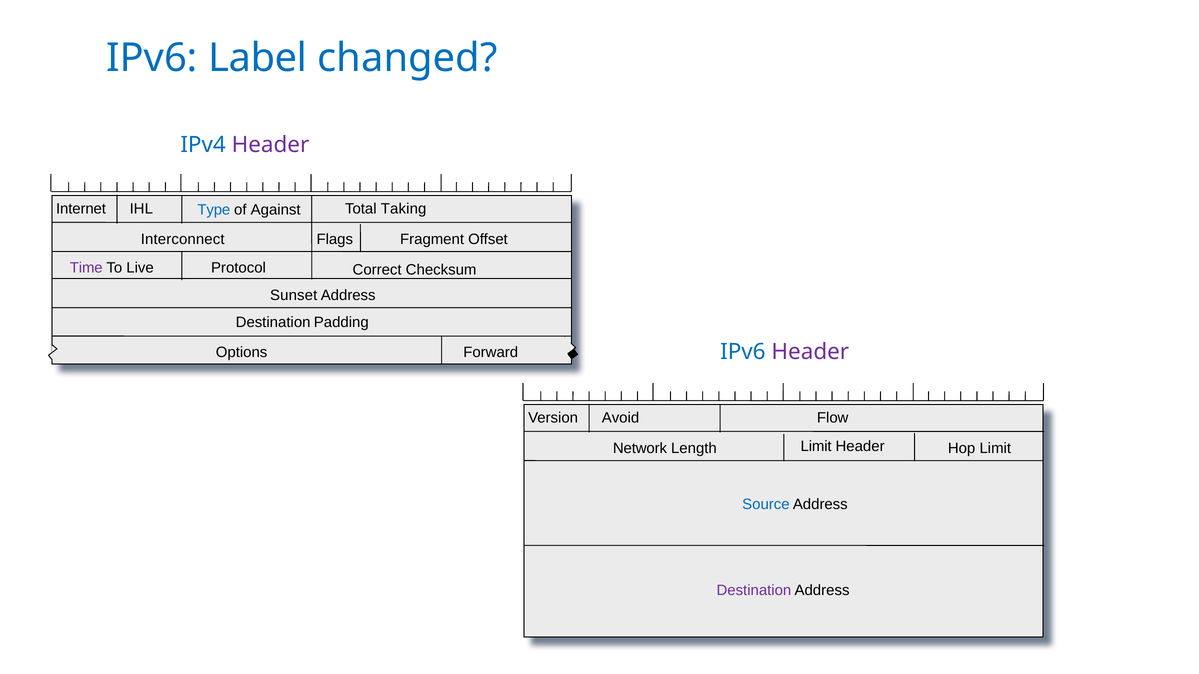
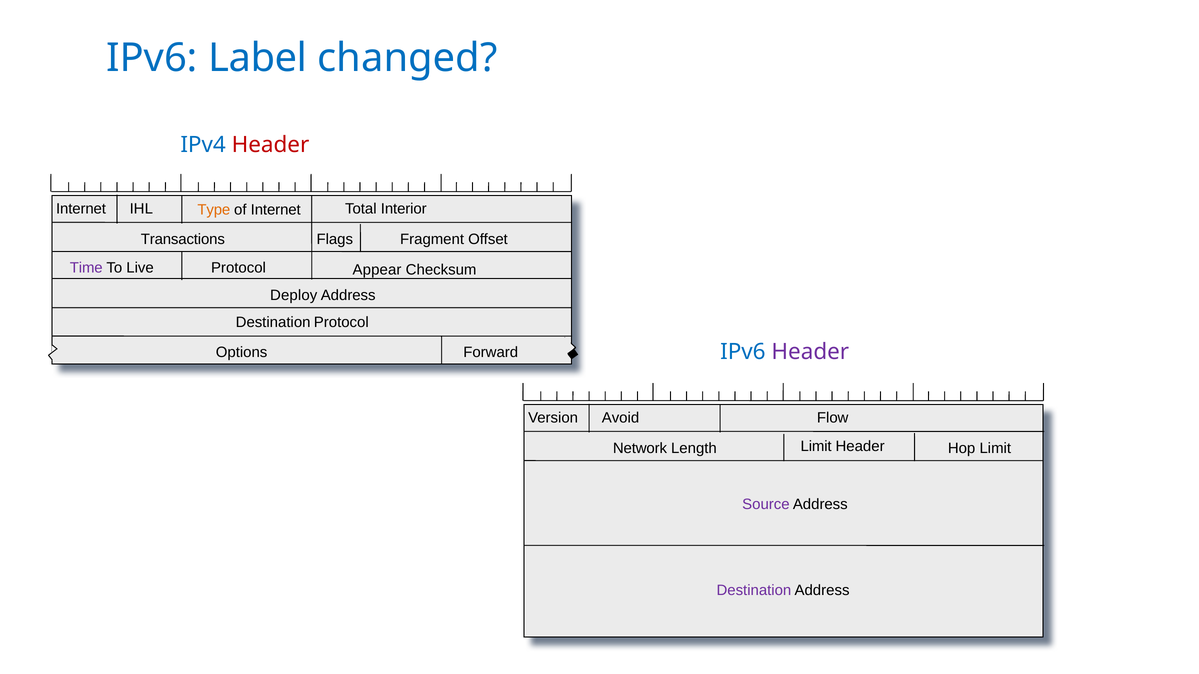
Header at (270, 145) colour: purple -> red
Taking: Taking -> Interior
Type colour: blue -> orange
of Against: Against -> Internet
Interconnect: Interconnect -> Transactions
Correct: Correct -> Appear
Sunset: Sunset -> Deploy
Destination Padding: Padding -> Protocol
Source colour: blue -> purple
